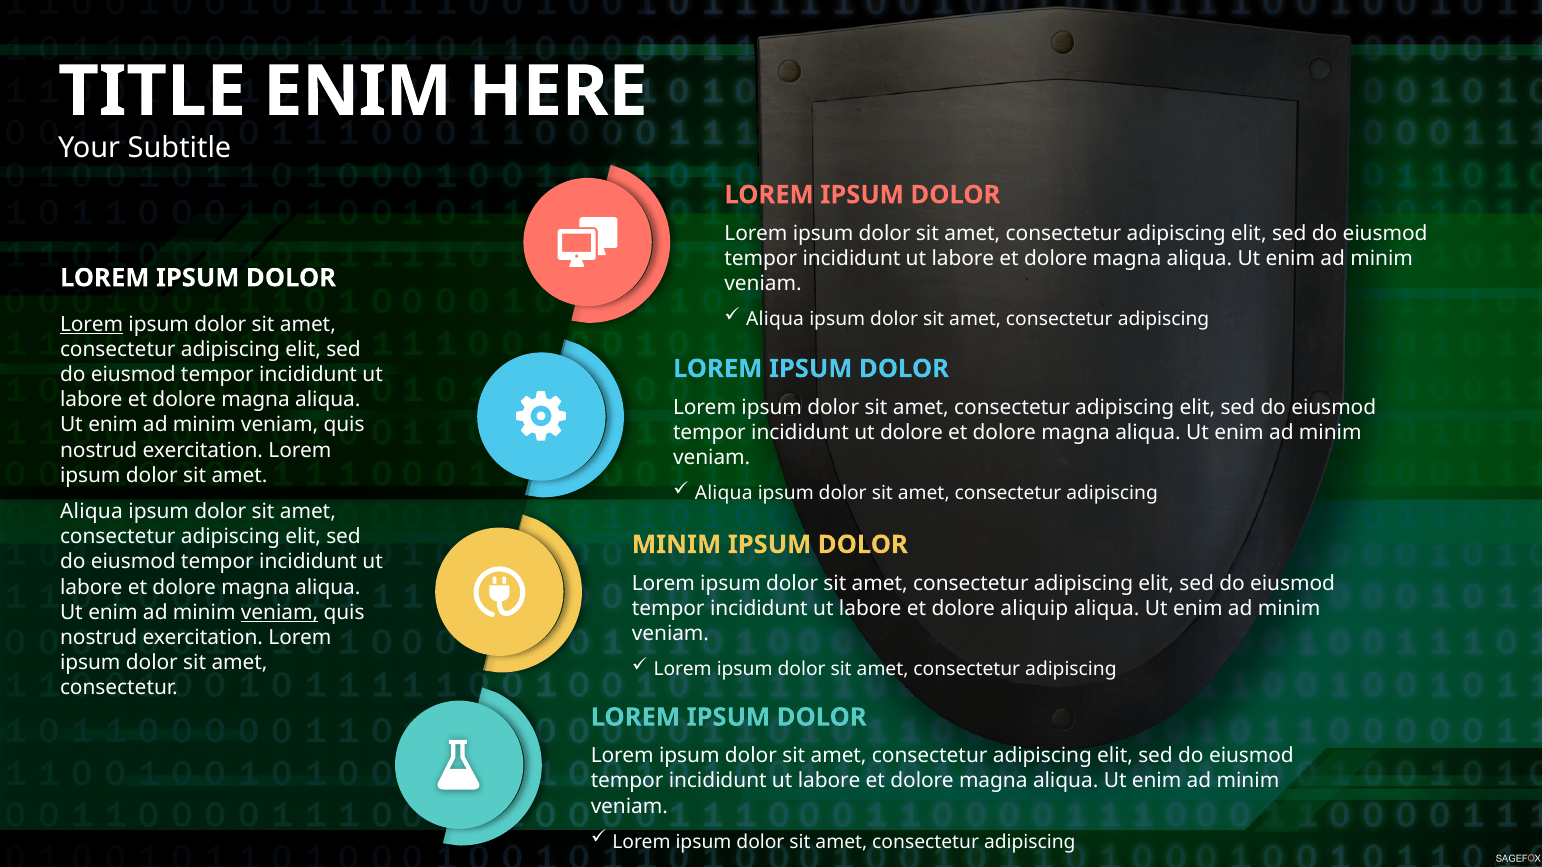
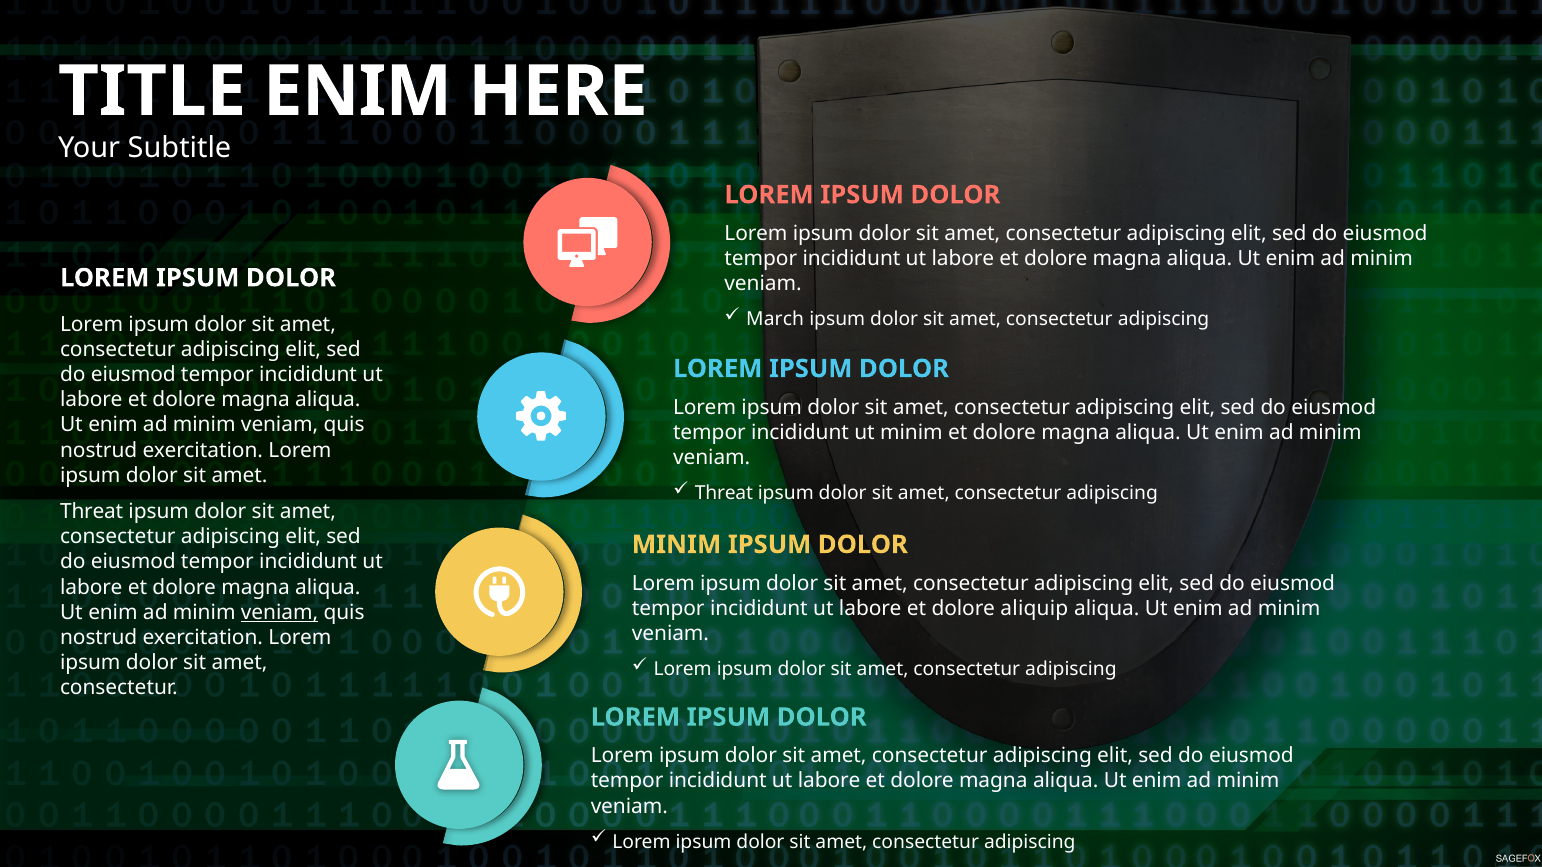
Aliqua at (775, 319): Aliqua -> March
Lorem at (92, 325) underline: present -> none
ut dolore: dolore -> minim
Aliqua at (724, 493): Aliqua -> Threat
Aliqua at (91, 512): Aliqua -> Threat
